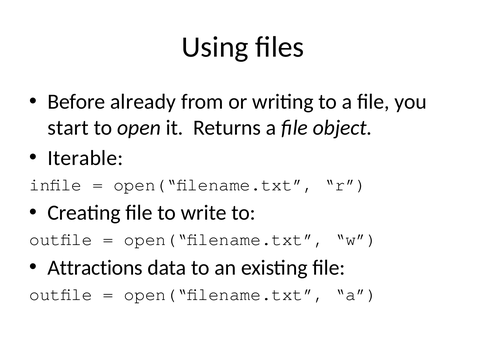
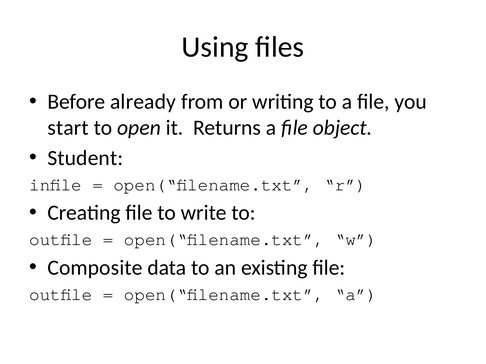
Iterable: Iterable -> Student
Attractions: Attractions -> Composite
